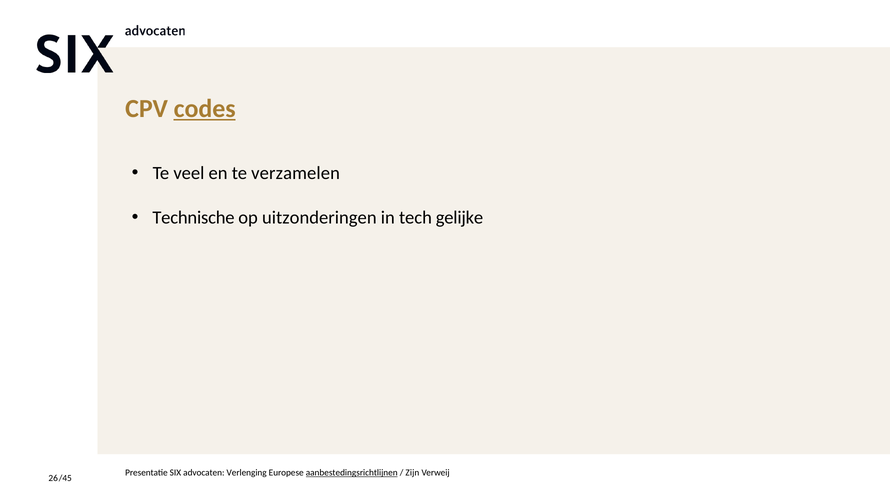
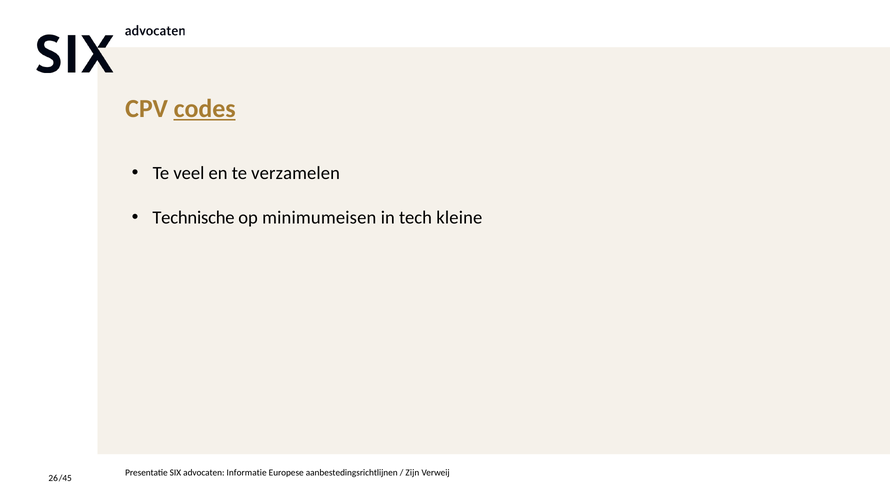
uitzonderingen: uitzonderingen -> minimumeisen
gelijke: gelijke -> kleine
Verlenging: Verlenging -> Informatie
aanbestedingsrichtlijnen underline: present -> none
